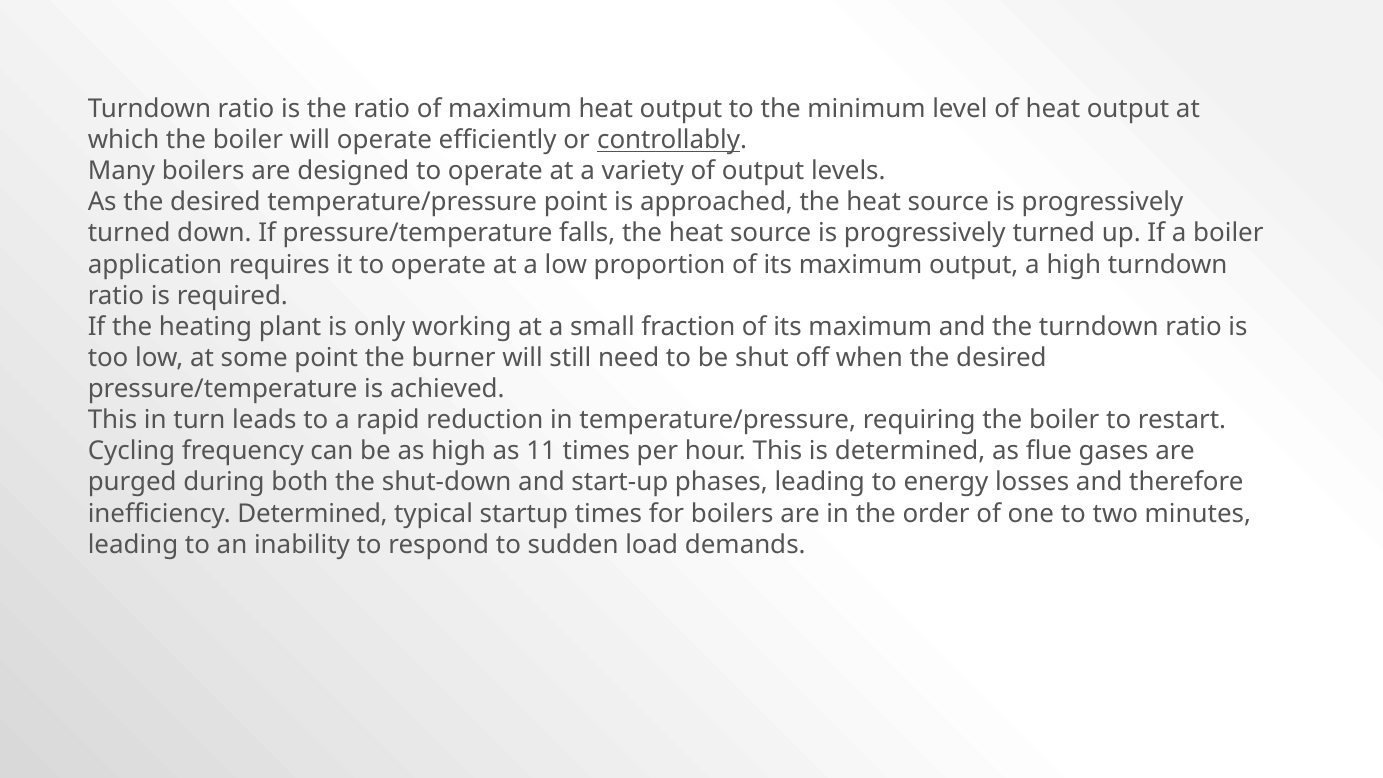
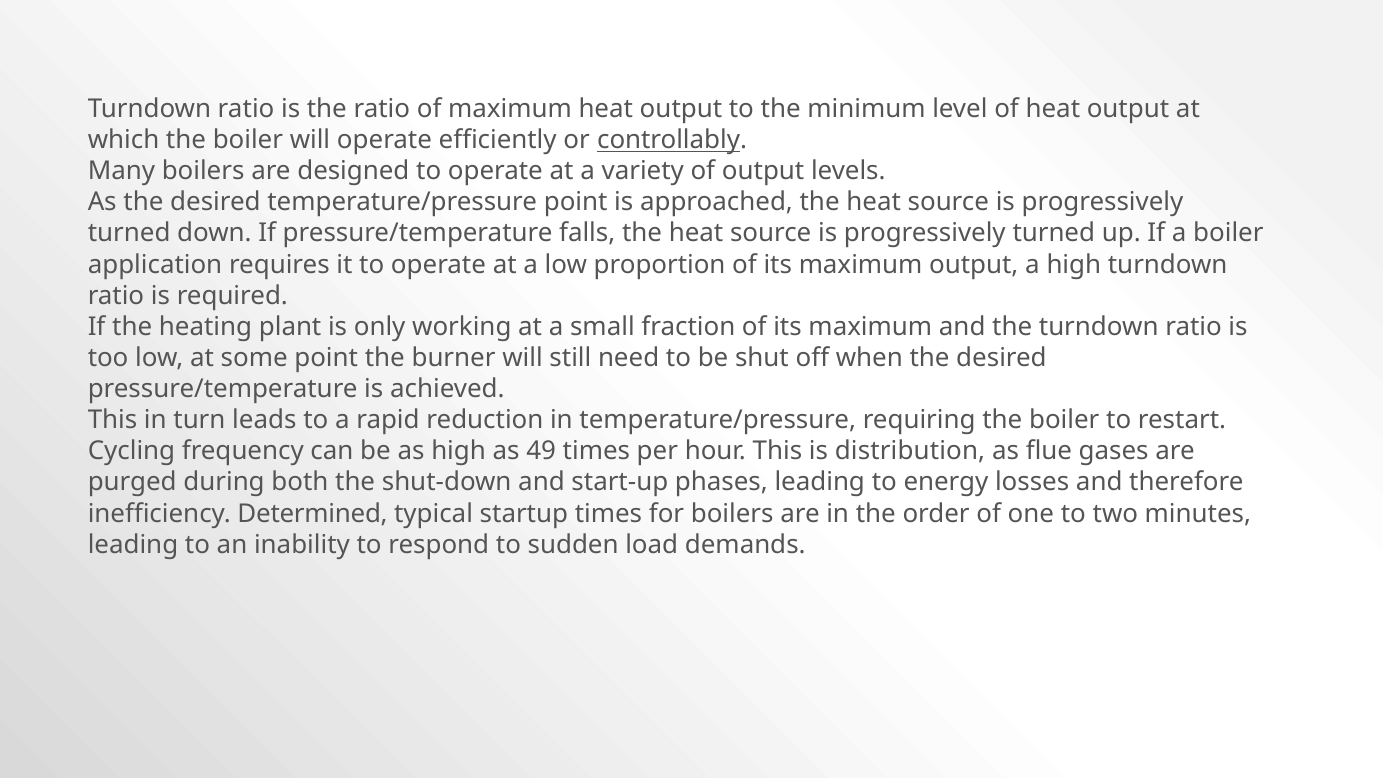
11: 11 -> 49
is determined: determined -> distribution
